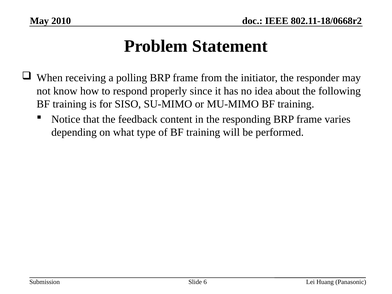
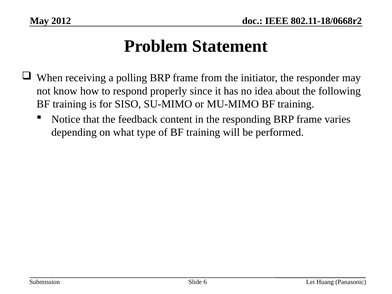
2010: 2010 -> 2012
